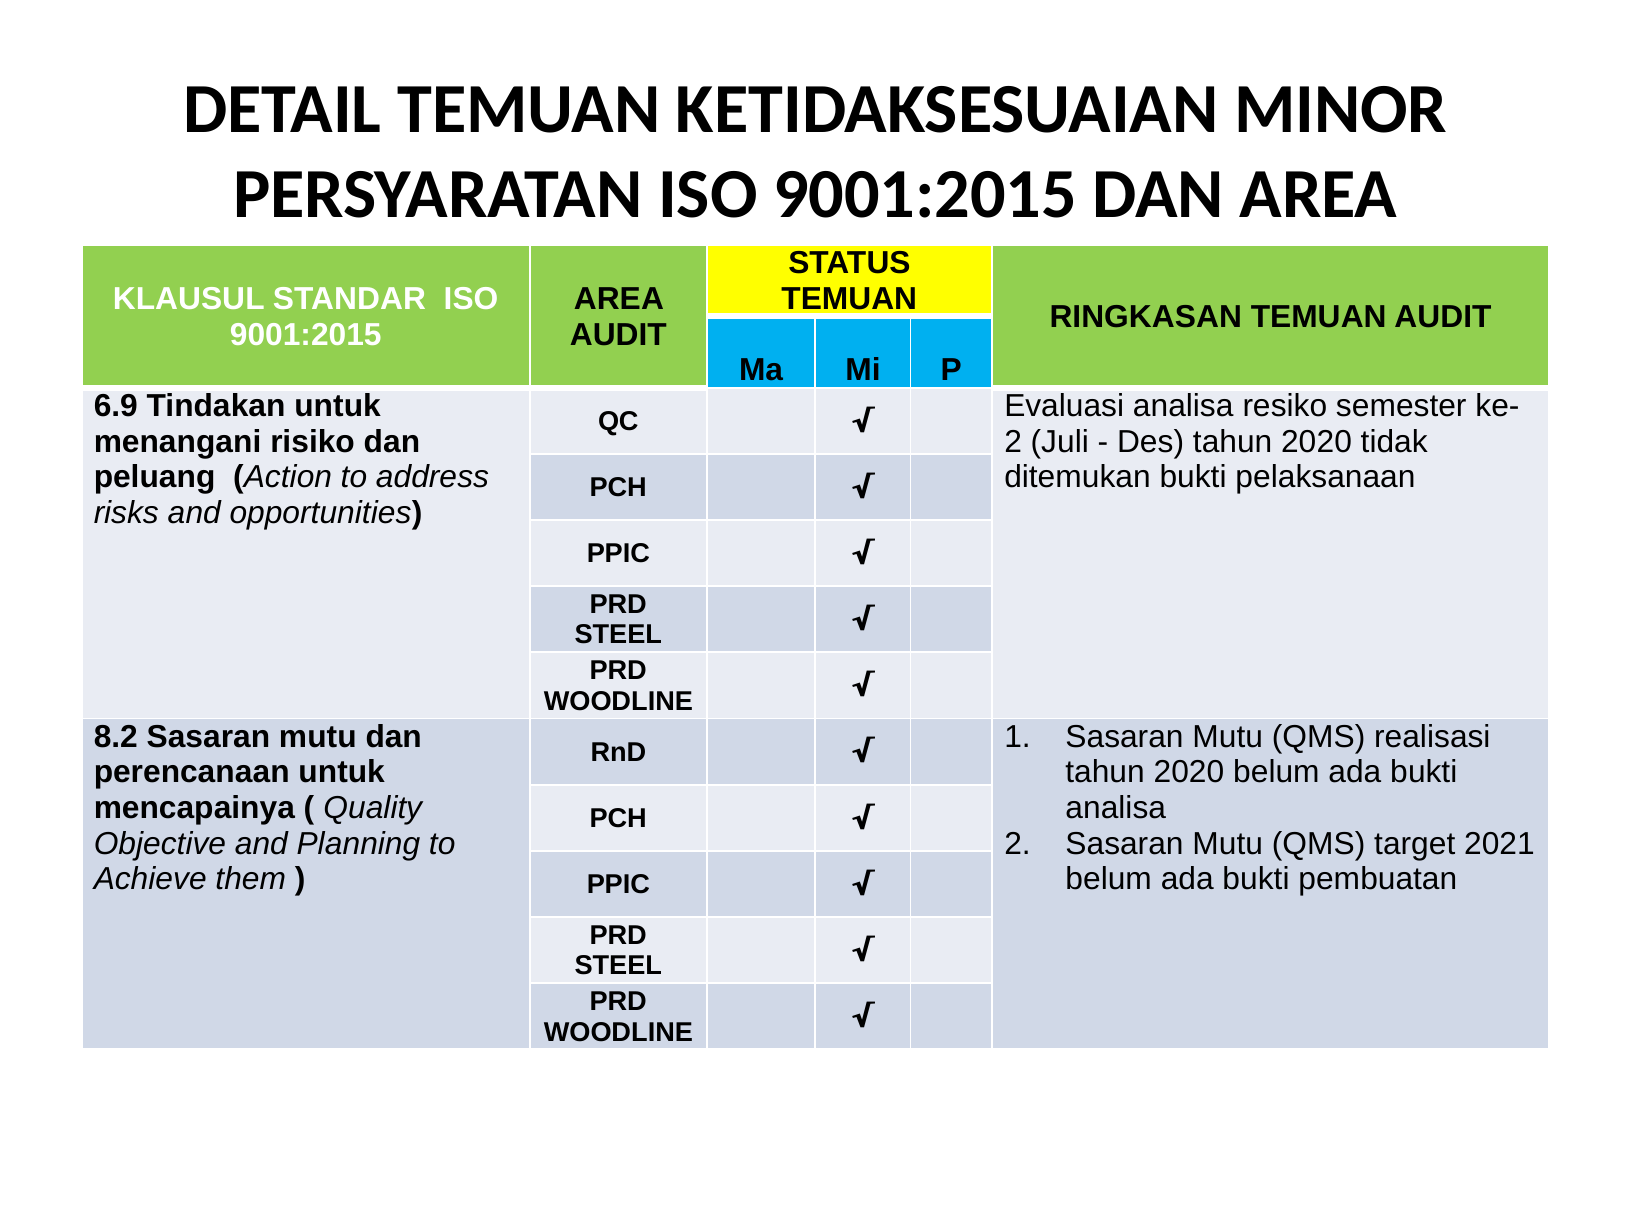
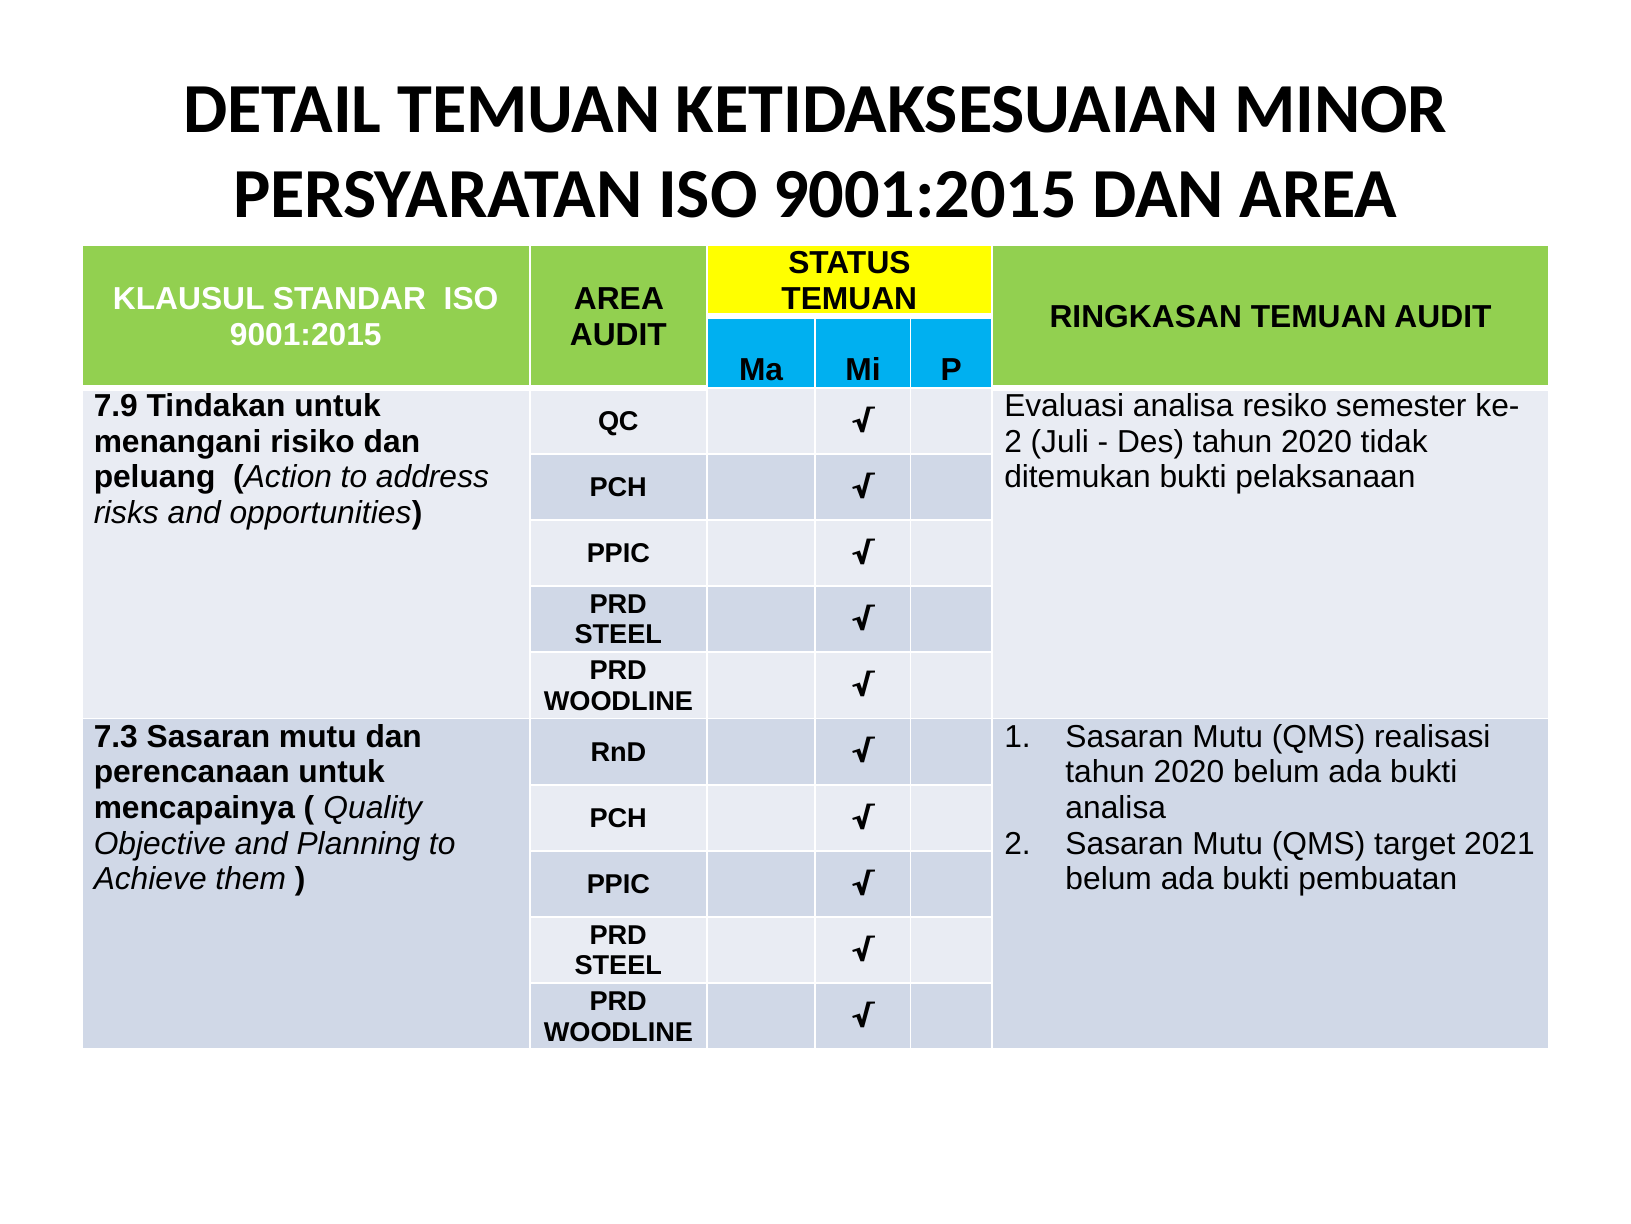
6.9: 6.9 -> 7.9
8.2: 8.2 -> 7.3
